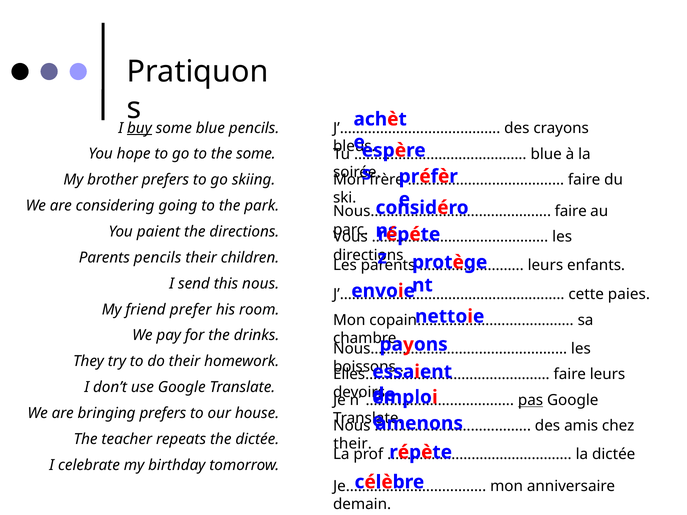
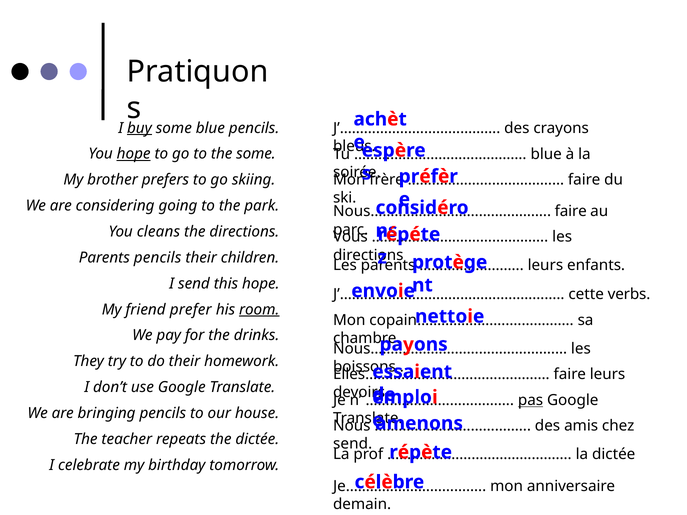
hope at (134, 154) underline: none -> present
paient: paient -> cleans
this nous: nous -> hope
paies: paies -> verbs
room underline: none -> present
bringing prefers: prefers -> pencils
their at (353, 444): their -> send
